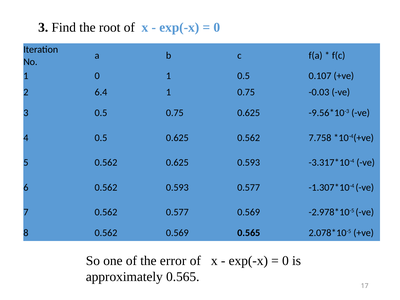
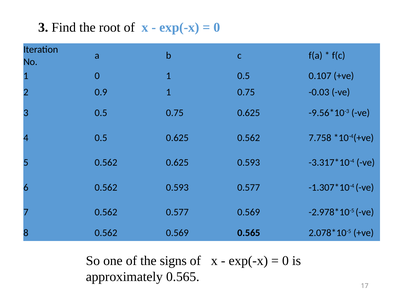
6.4: 6.4 -> 0.9
error: error -> signs
